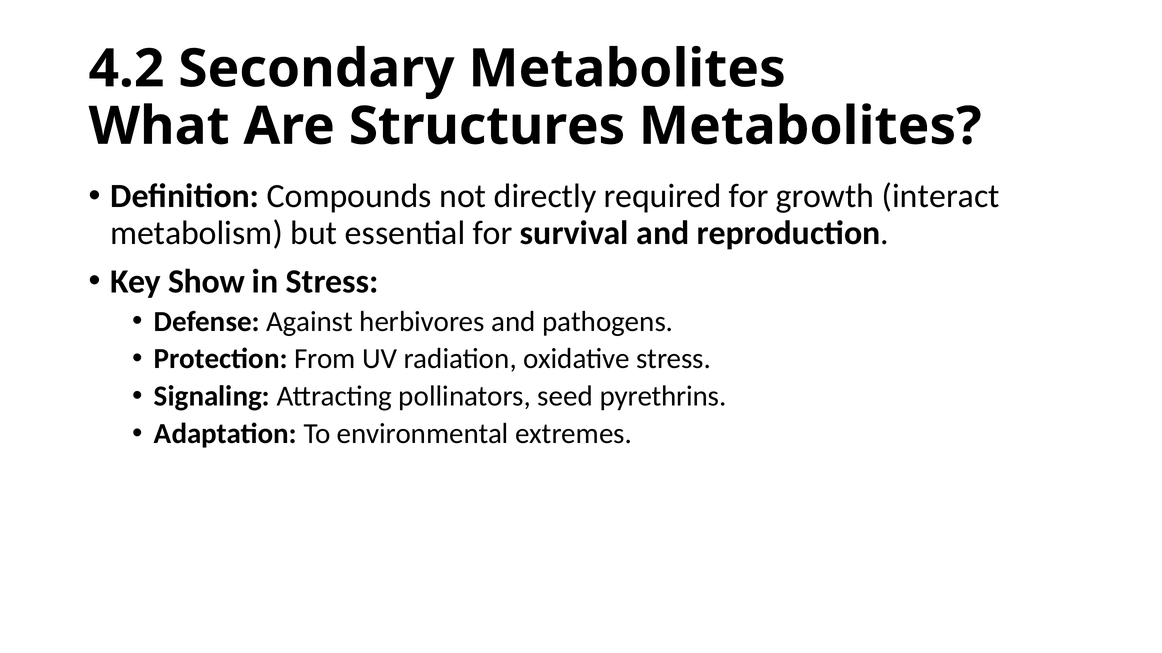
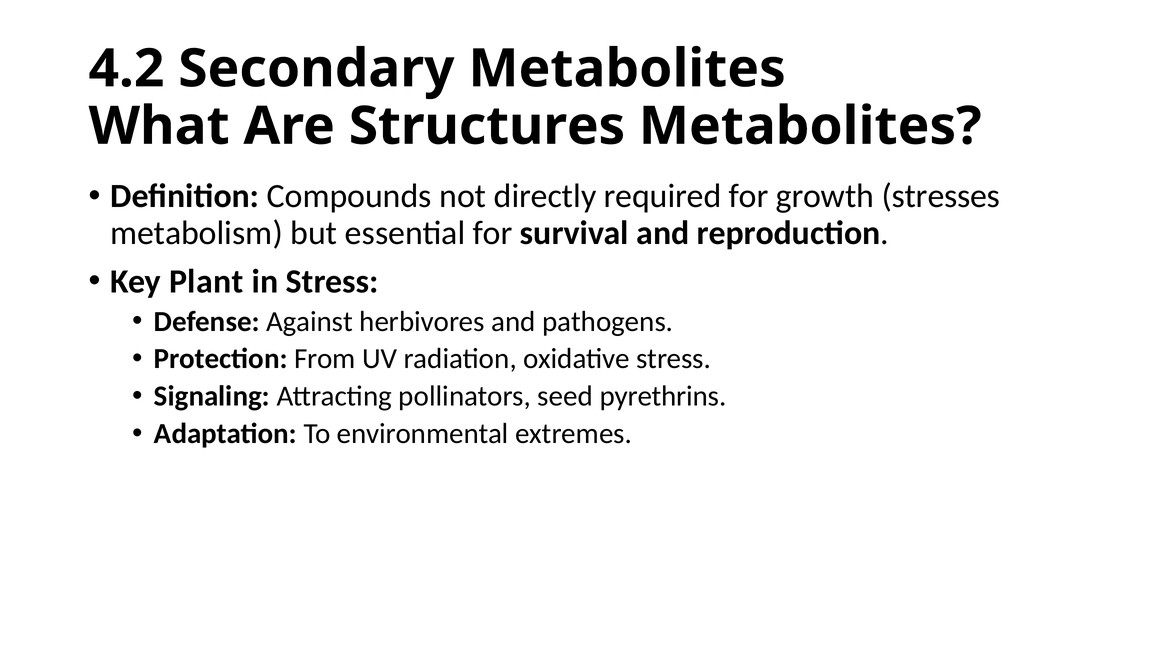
interact: interact -> stresses
Show: Show -> Plant
